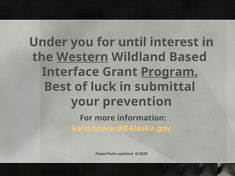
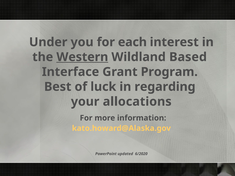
until: until -> each
Program underline: present -> none
submittal: submittal -> regarding
prevention: prevention -> allocations
